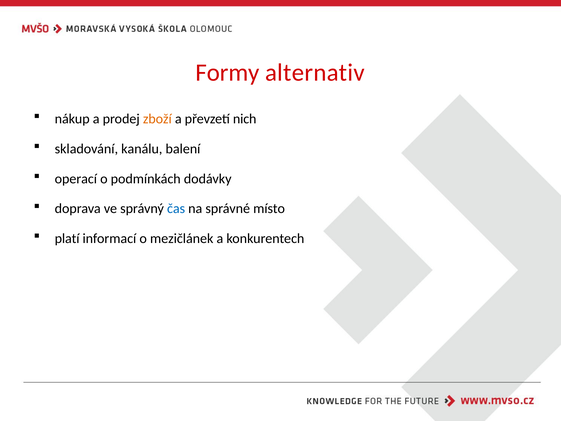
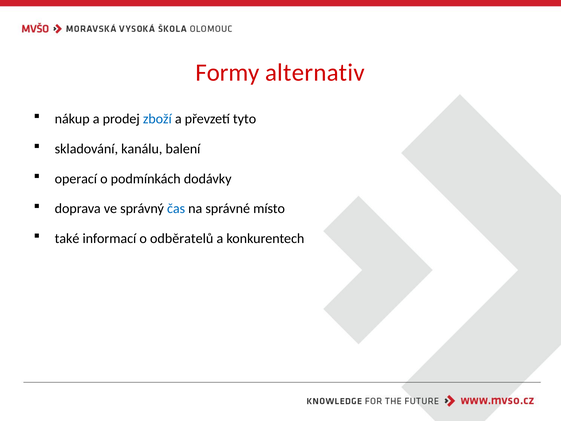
zboží colour: orange -> blue
nich: nich -> tyto
platí: platí -> také
mezičlánek: mezičlánek -> odběratelů
